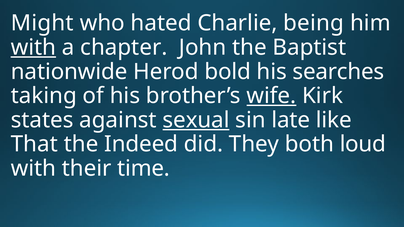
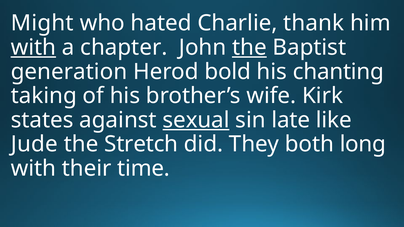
being: being -> thank
the at (249, 47) underline: none -> present
nationwide: nationwide -> generation
searches: searches -> chanting
wife underline: present -> none
That: That -> Jude
Indeed: Indeed -> Stretch
loud: loud -> long
